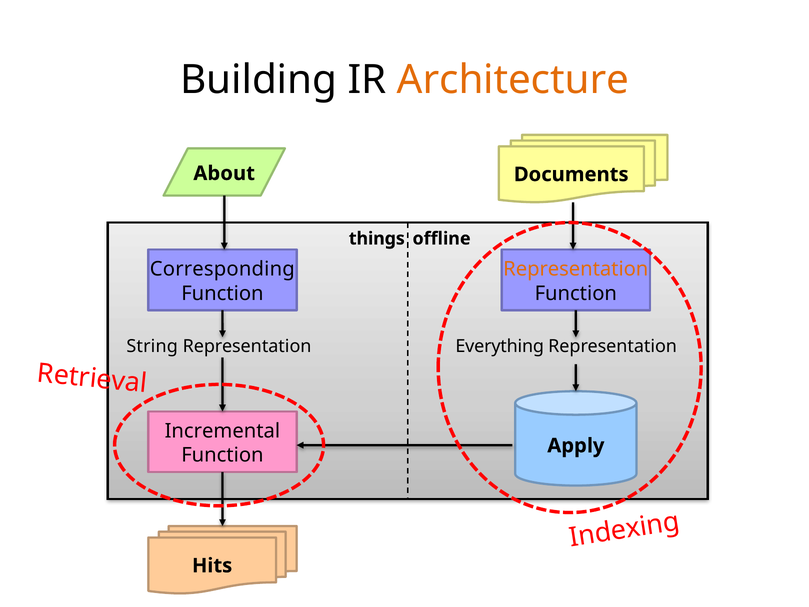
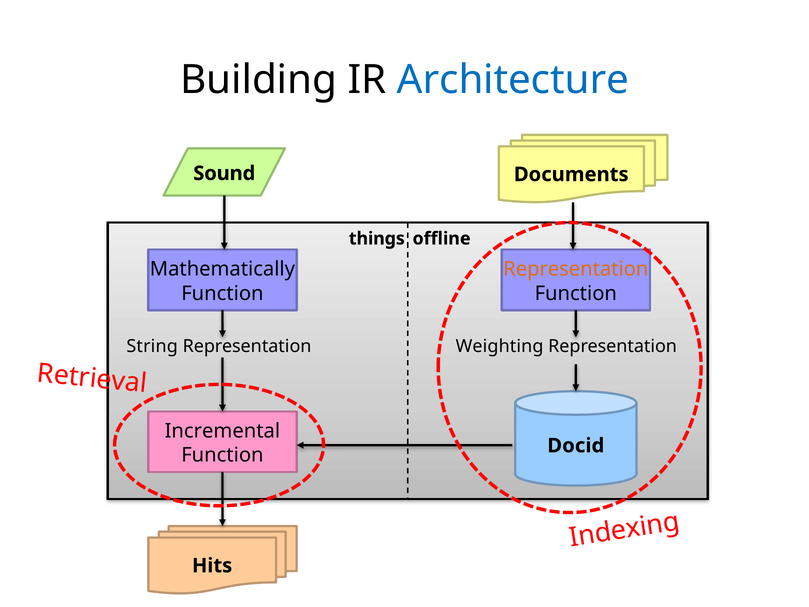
Architecture colour: orange -> blue
About: About -> Sound
Corresponding: Corresponding -> Mathematically
Everything: Everything -> Weighting
Apply: Apply -> Docid
